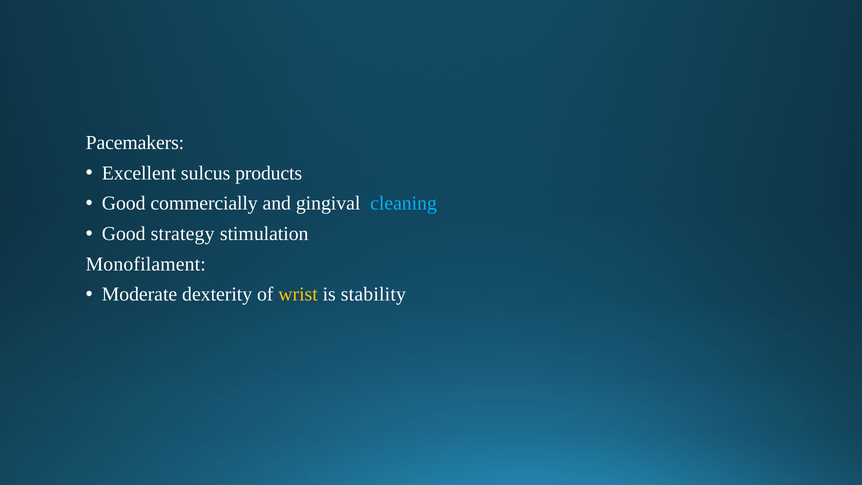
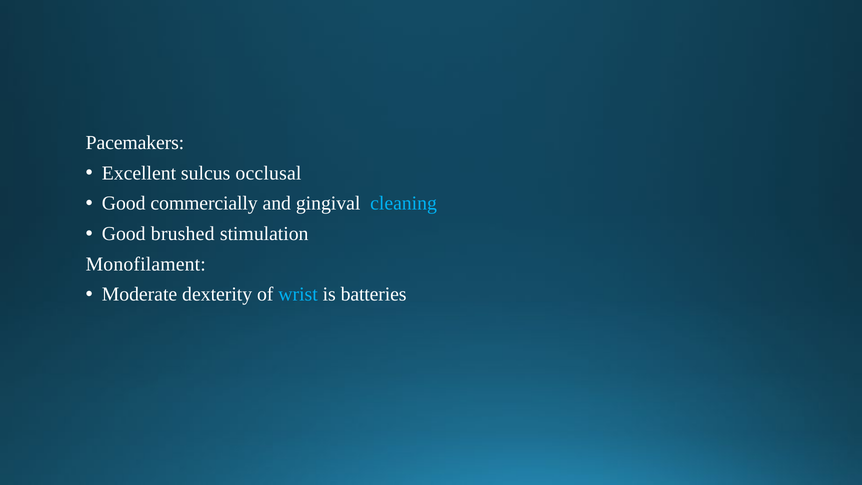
products: products -> occlusal
strategy: strategy -> brushed
wrist colour: yellow -> light blue
stability: stability -> batteries
